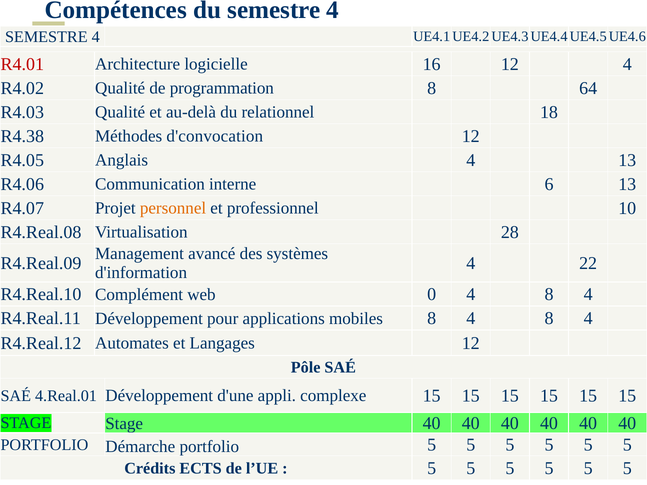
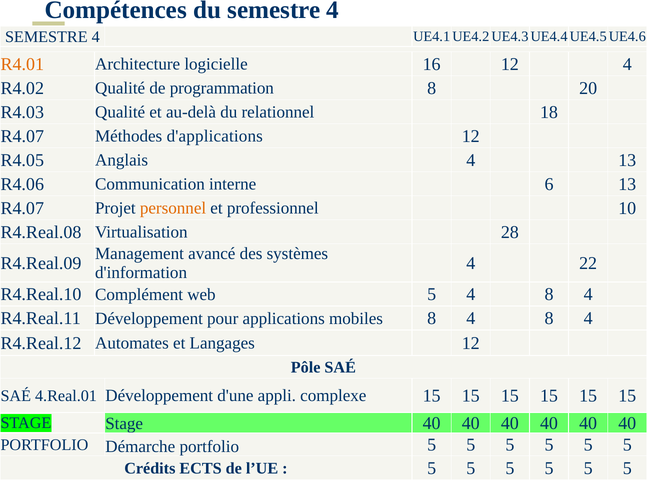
R4.01 colour: red -> orange
64: 64 -> 20
R4.38 at (22, 136): R4.38 -> R4.07
d'convocation: d'convocation -> d'applications
web 0: 0 -> 5
